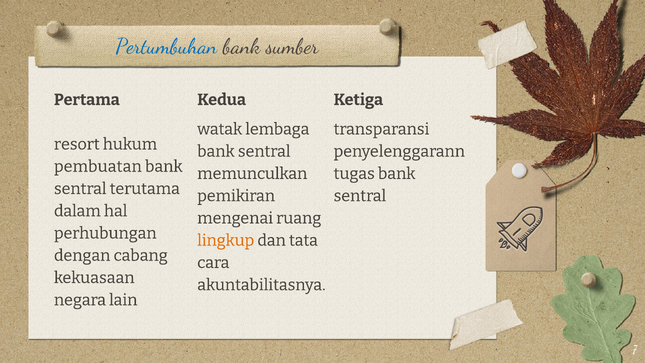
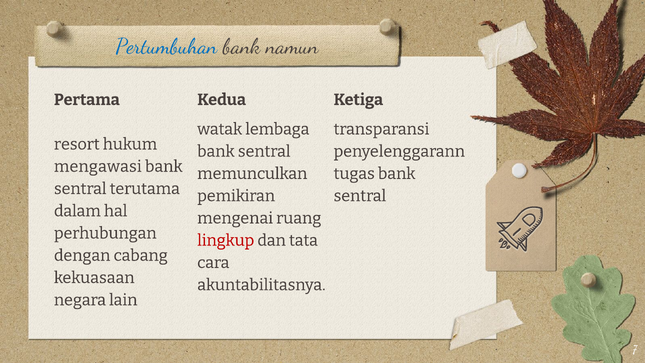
sumber: sumber -> namun
pembuatan: pembuatan -> mengawasi
lingkup colour: orange -> red
